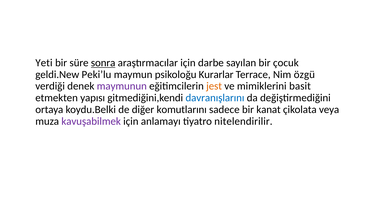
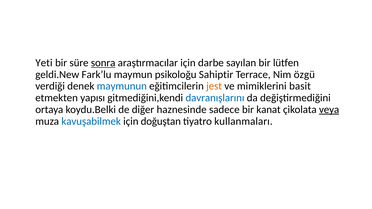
çocuk: çocuk -> lütfen
Peki’lu: Peki’lu -> Fark’lu
Kurarlar: Kurarlar -> Sahiptir
maymunun colour: purple -> blue
komutlarını: komutlarını -> haznesinde
veya underline: none -> present
kavuşabilmek colour: purple -> blue
anlamayı: anlamayı -> doğuştan
nitelendirilir: nitelendirilir -> kullanmaları
